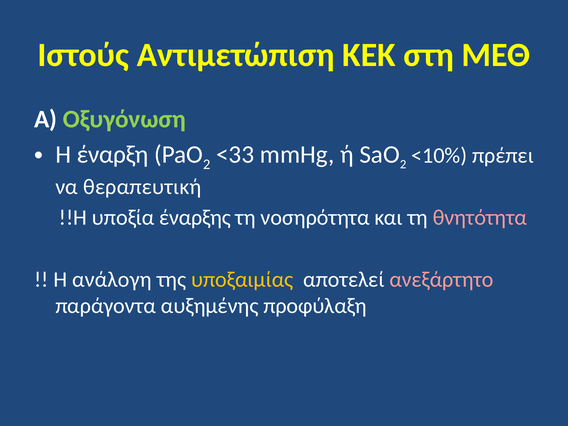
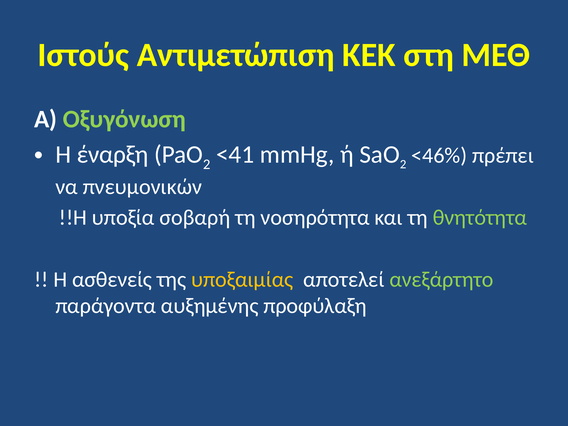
<33: <33 -> <41
<10%: <10% -> <46%
θεραπευτική: θεραπευτική -> πνευμονικών
έναρξης: έναρξης -> σοβαρή
θνητότητα colour: pink -> light green
ανάλογη: ανάλογη -> ασθενείς
ανεξάρτητο colour: pink -> light green
